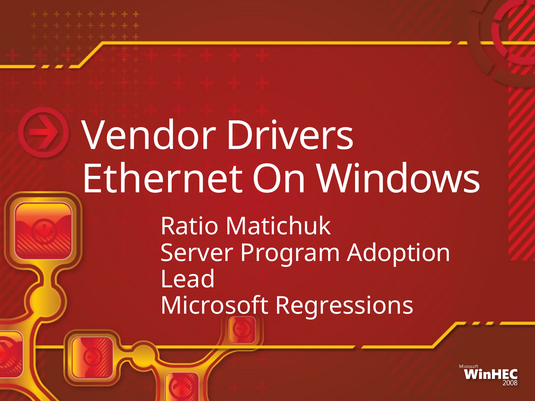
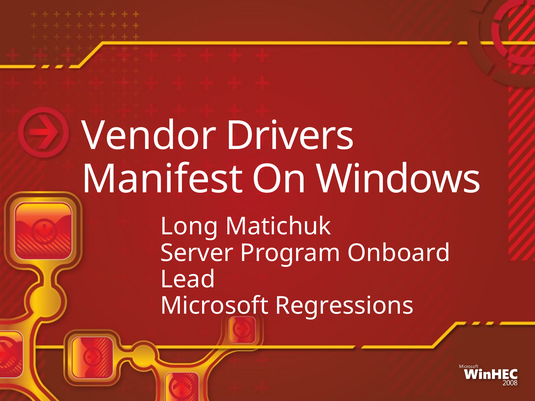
Ethernet: Ethernet -> Manifest
Ratio: Ratio -> Long
Adoption: Adoption -> Onboard
